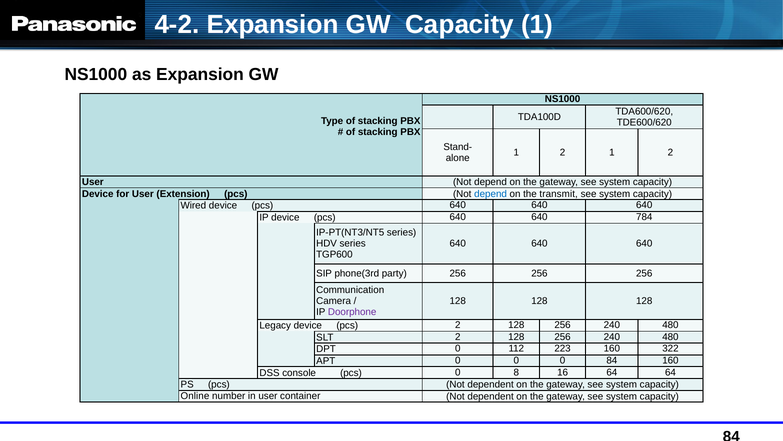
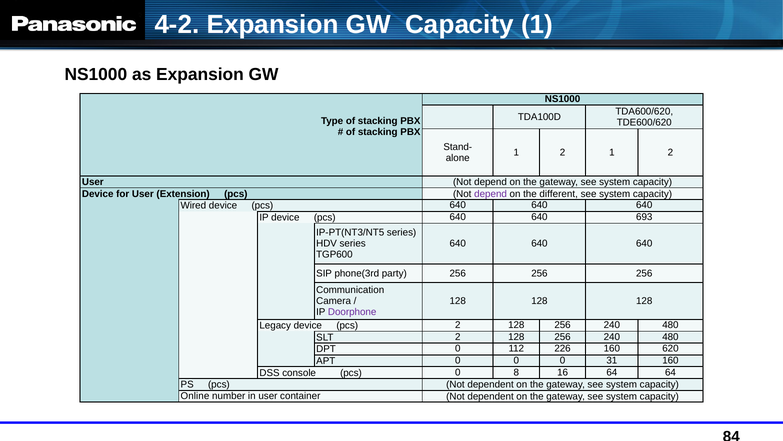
depend at (491, 194) colour: blue -> purple
transmit: transmit -> different
784: 784 -> 693
223: 223 -> 226
322: 322 -> 620
0 84: 84 -> 31
